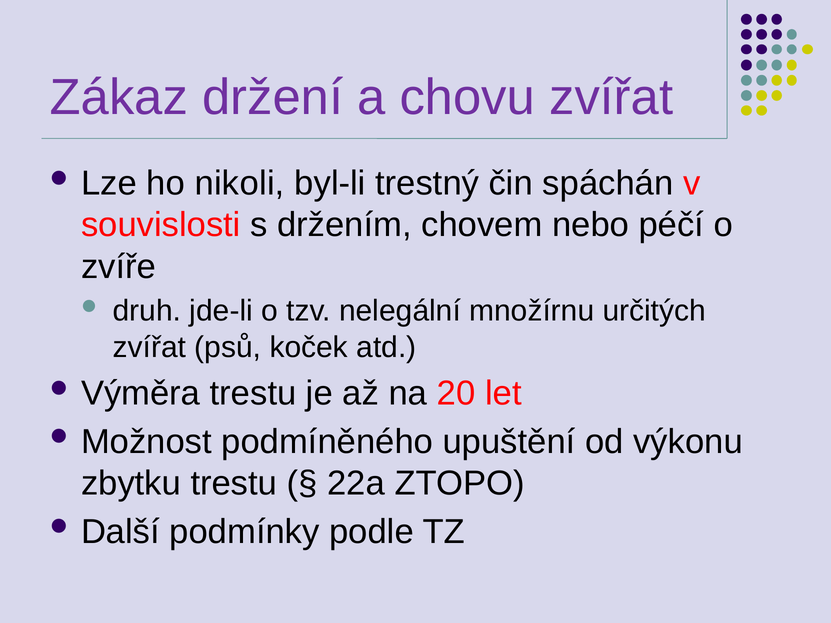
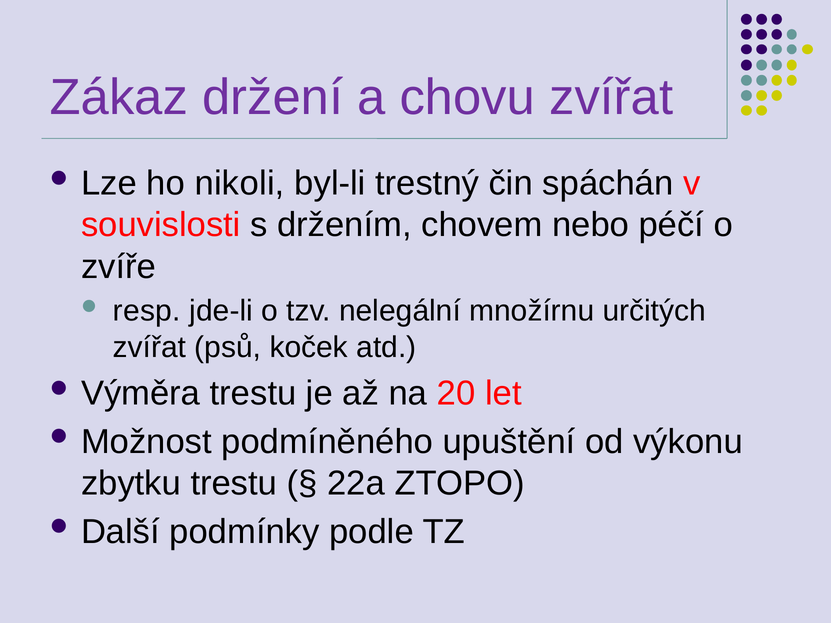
druh: druh -> resp
